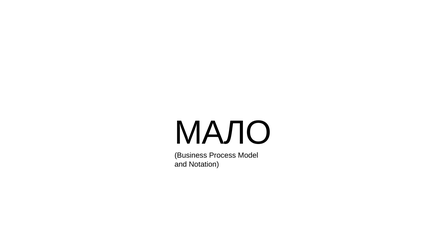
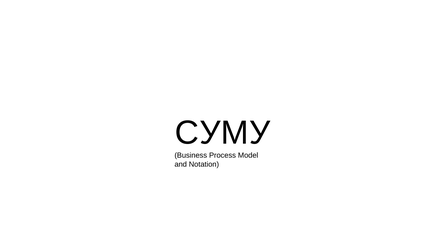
МАЛО: МАЛО -> СУМУ
